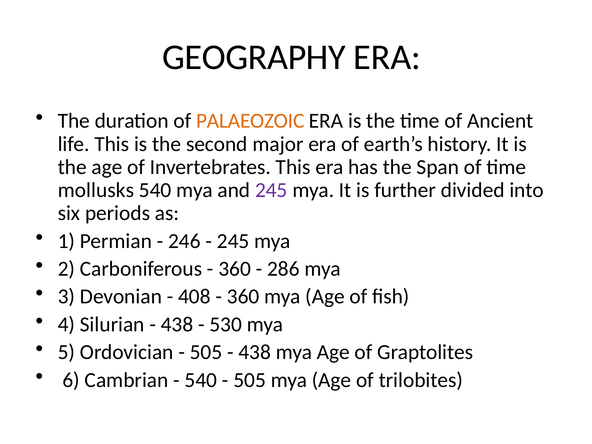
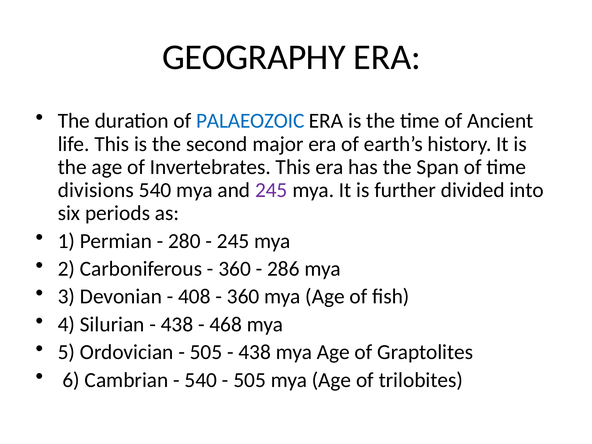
PALAEOZOIC colour: orange -> blue
mollusks: mollusks -> divisions
246: 246 -> 280
530: 530 -> 468
